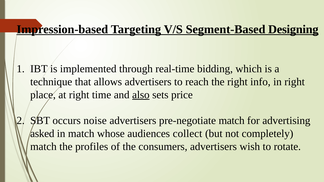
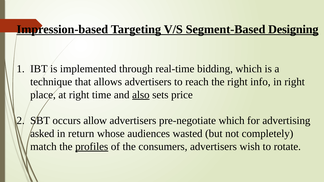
noise: noise -> allow
pre-negotiate match: match -> which
in match: match -> return
collect: collect -> wasted
profiles underline: none -> present
